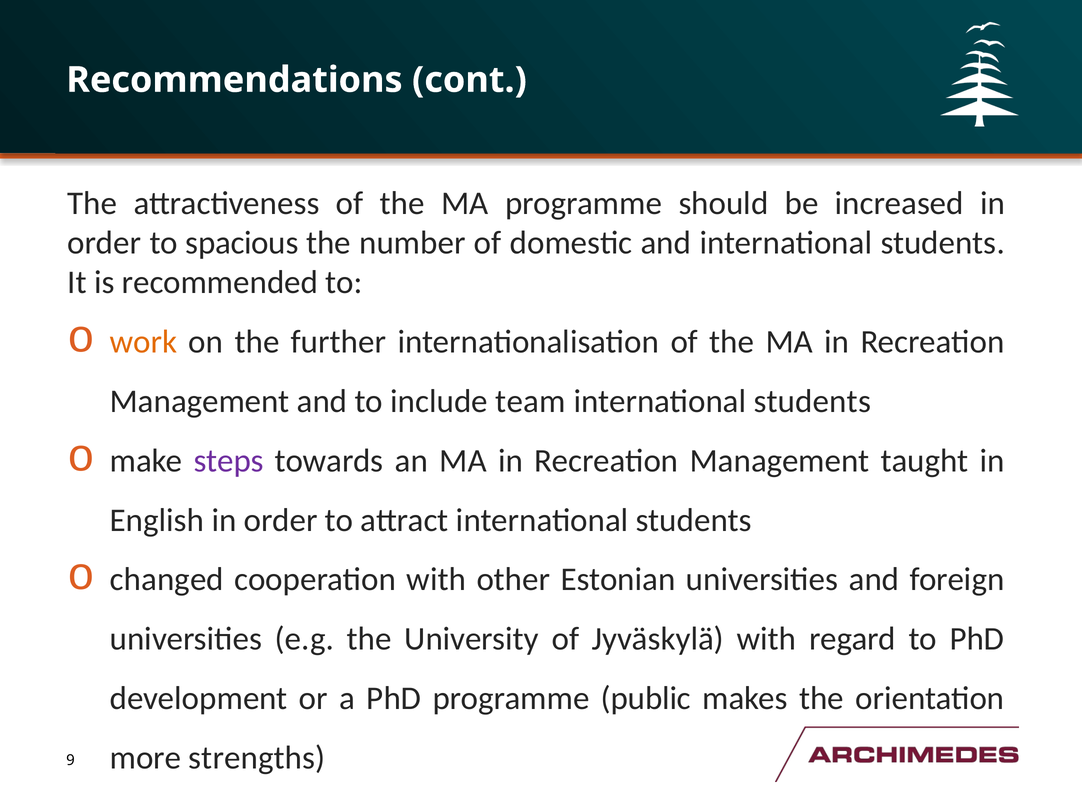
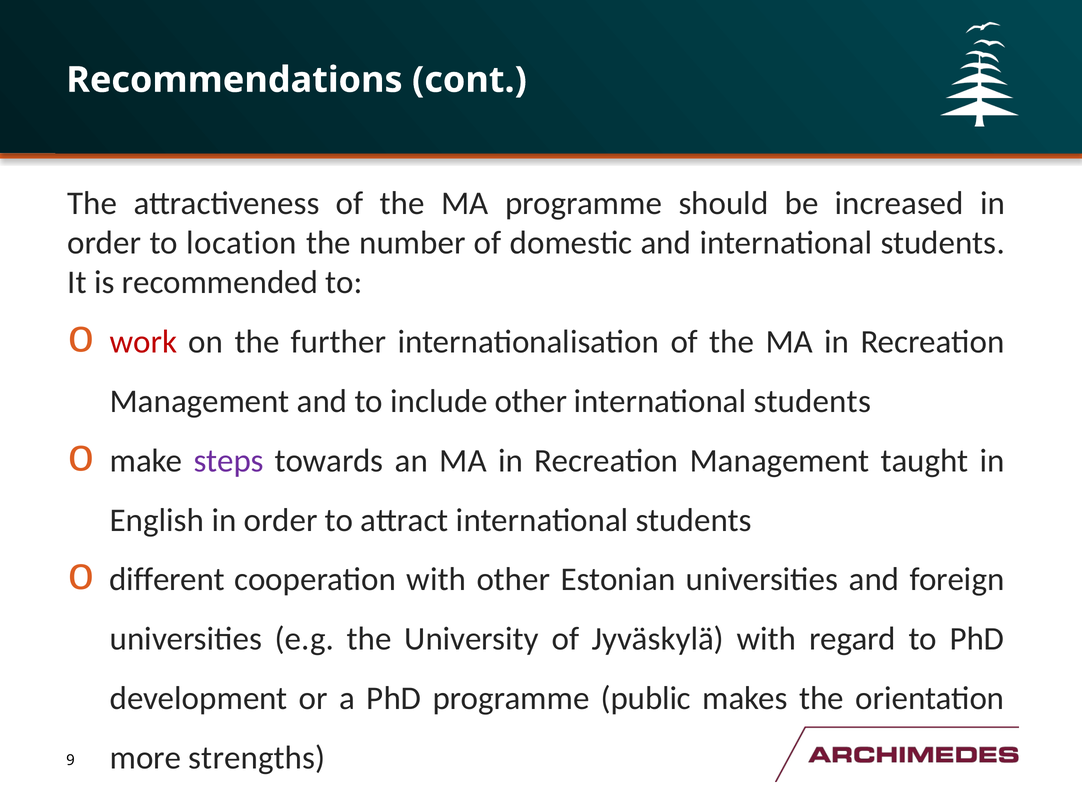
spacious: spacious -> location
work colour: orange -> red
include team: team -> other
changed: changed -> different
